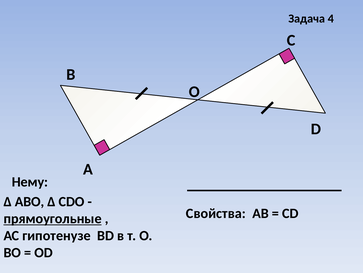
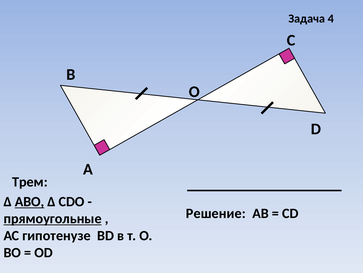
Нему: Нему -> Трем
АВО underline: none -> present
Свойства: Свойства -> Решение
